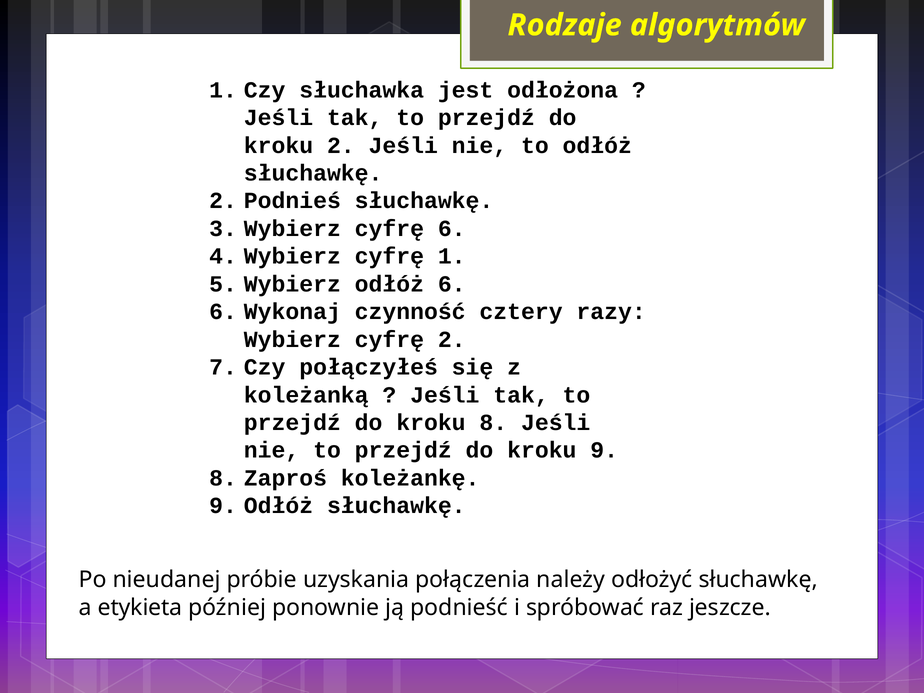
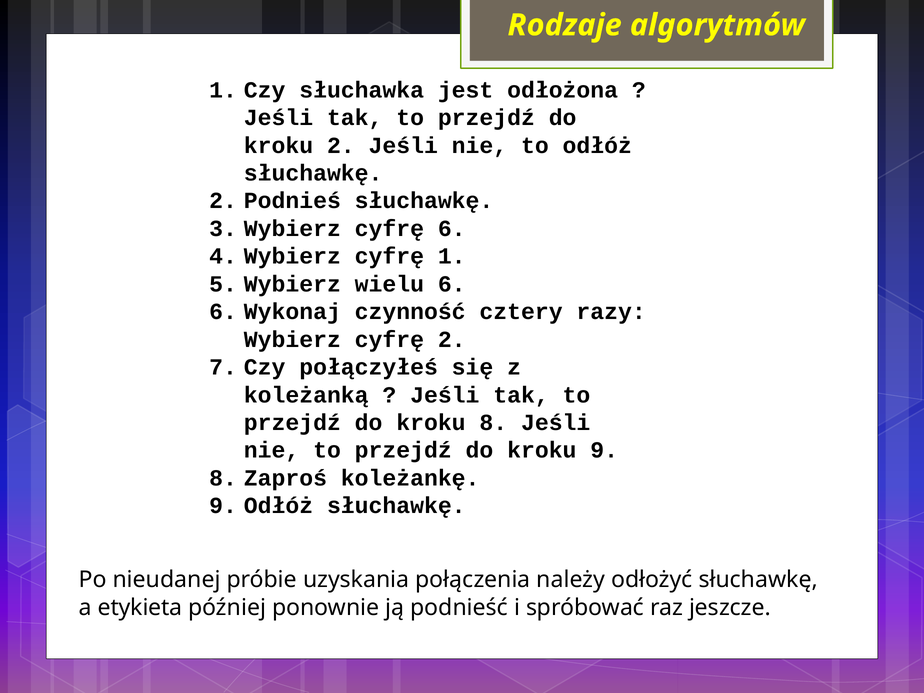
Wybierz odłóż: odłóż -> wielu
